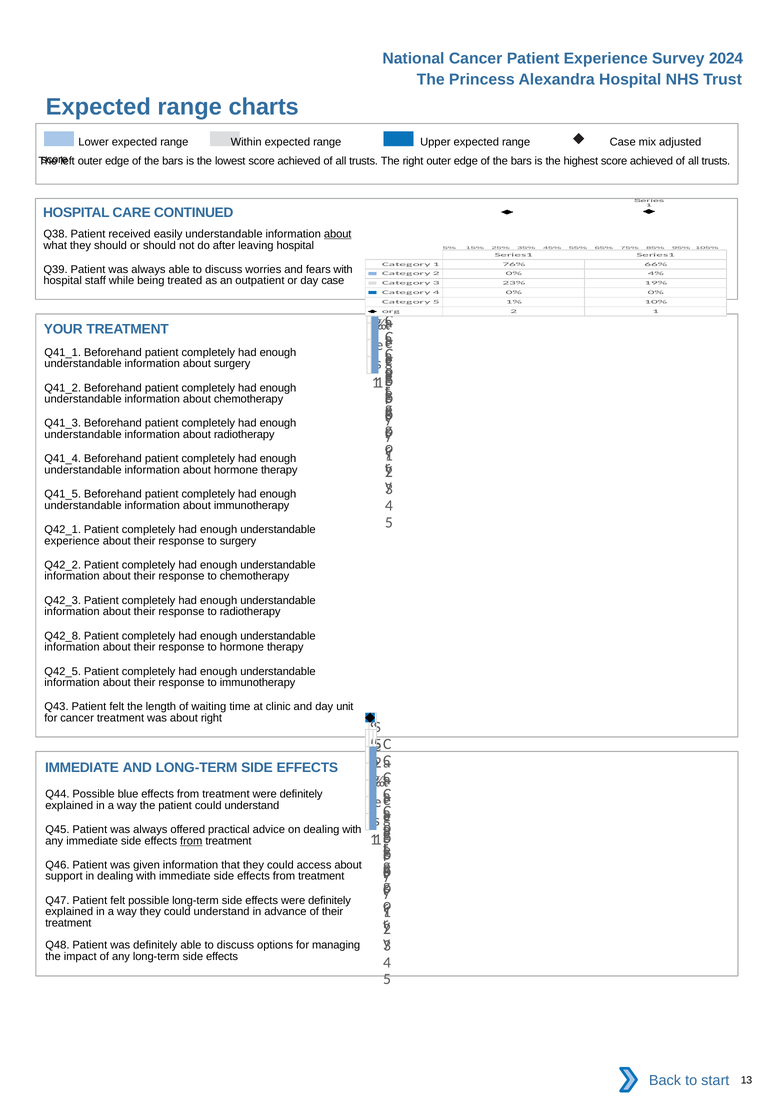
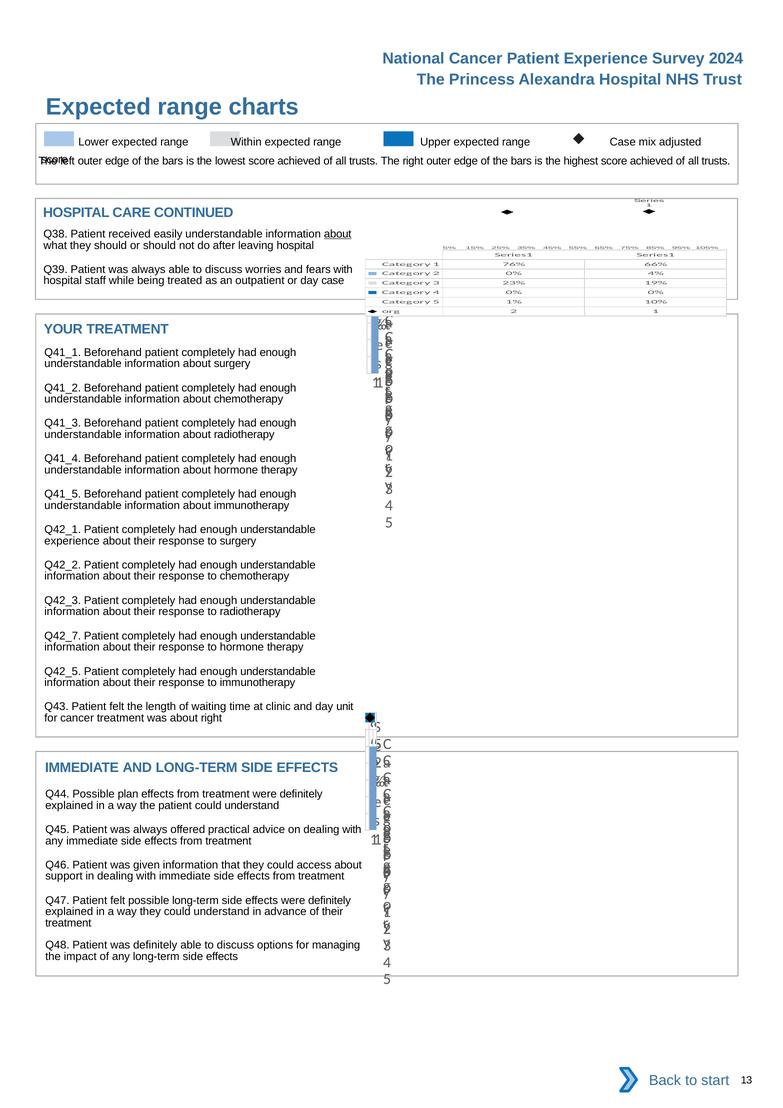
Q42_8: Q42_8 -> Q42_7
blue: blue -> plan
from at (191, 841) underline: present -> none
